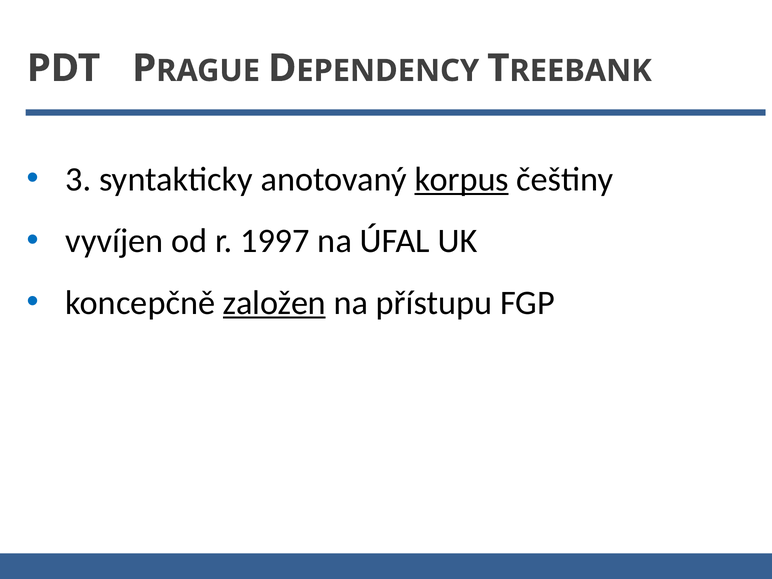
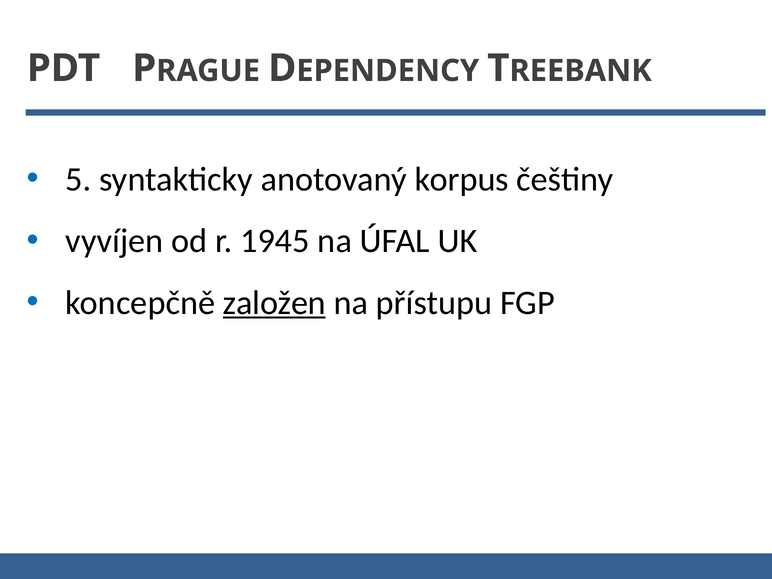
3: 3 -> 5
korpus underline: present -> none
1997: 1997 -> 1945
